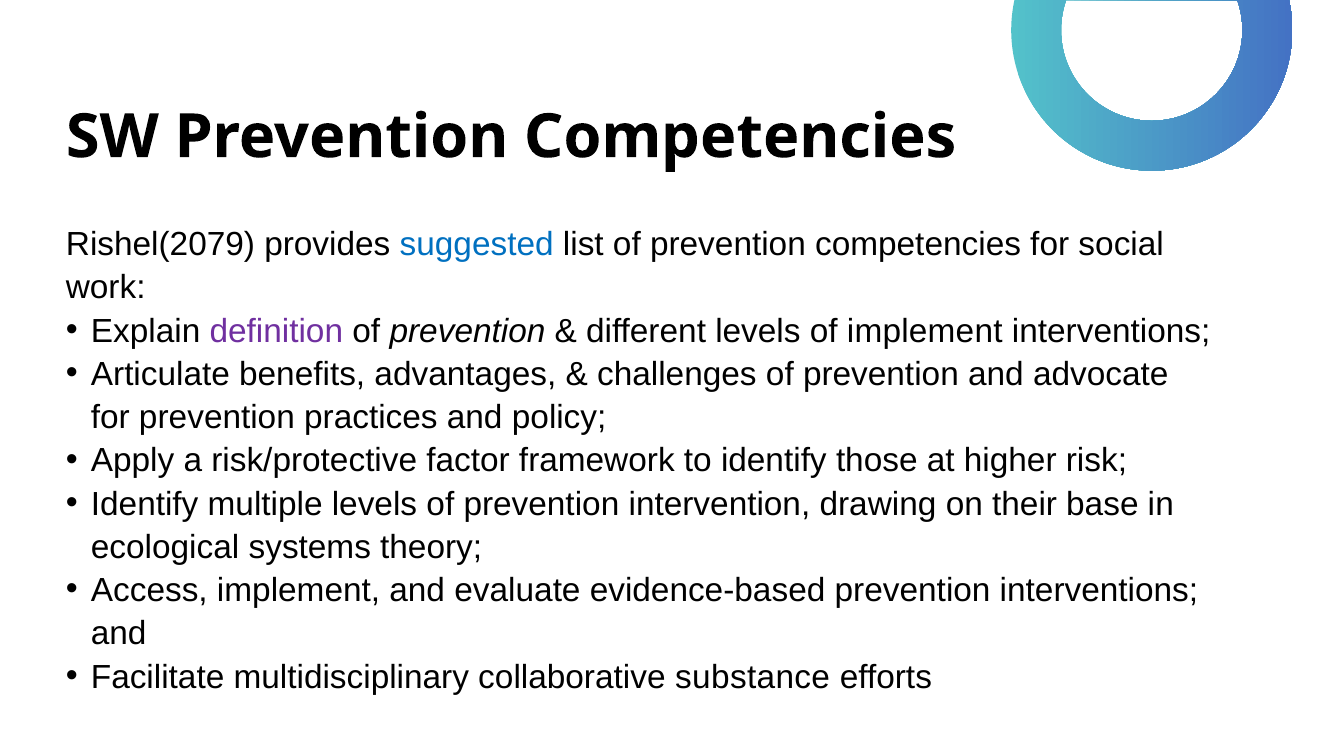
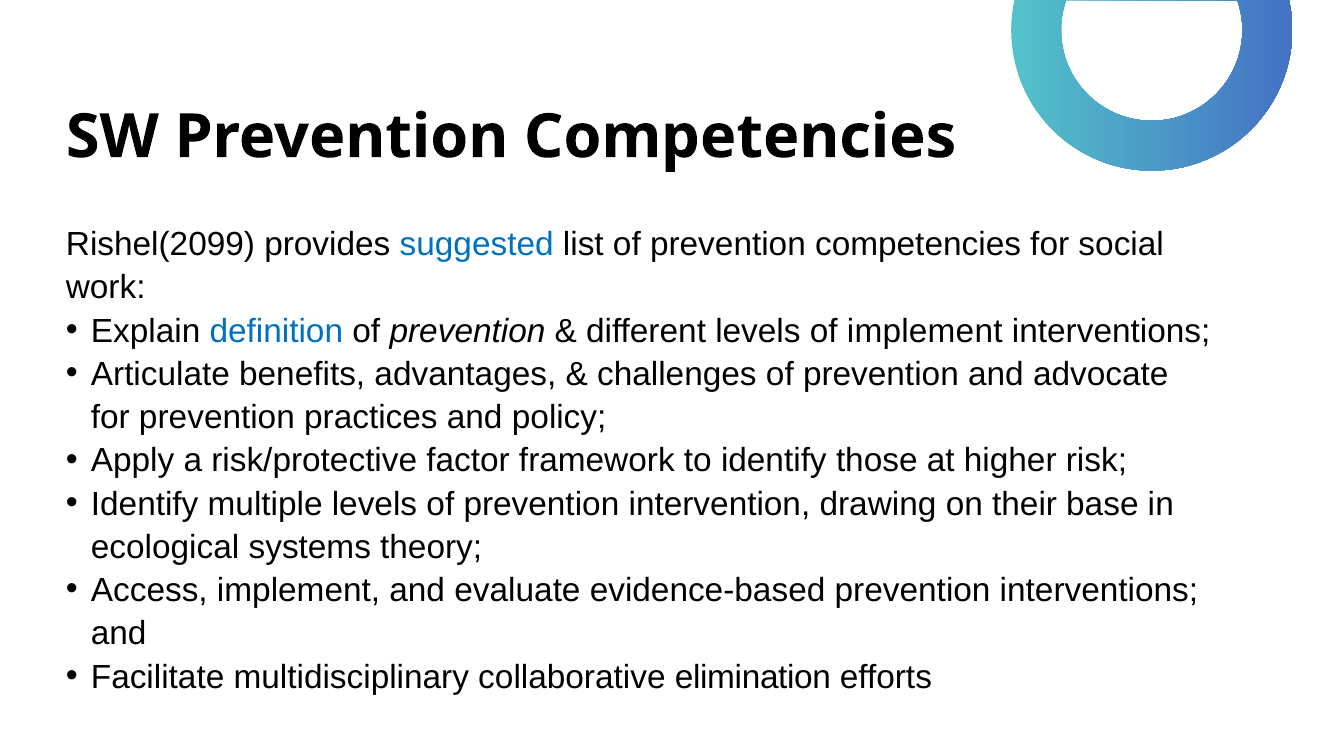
Rishel(2079: Rishel(2079 -> Rishel(2099
definition colour: purple -> blue
substance: substance -> elimination
